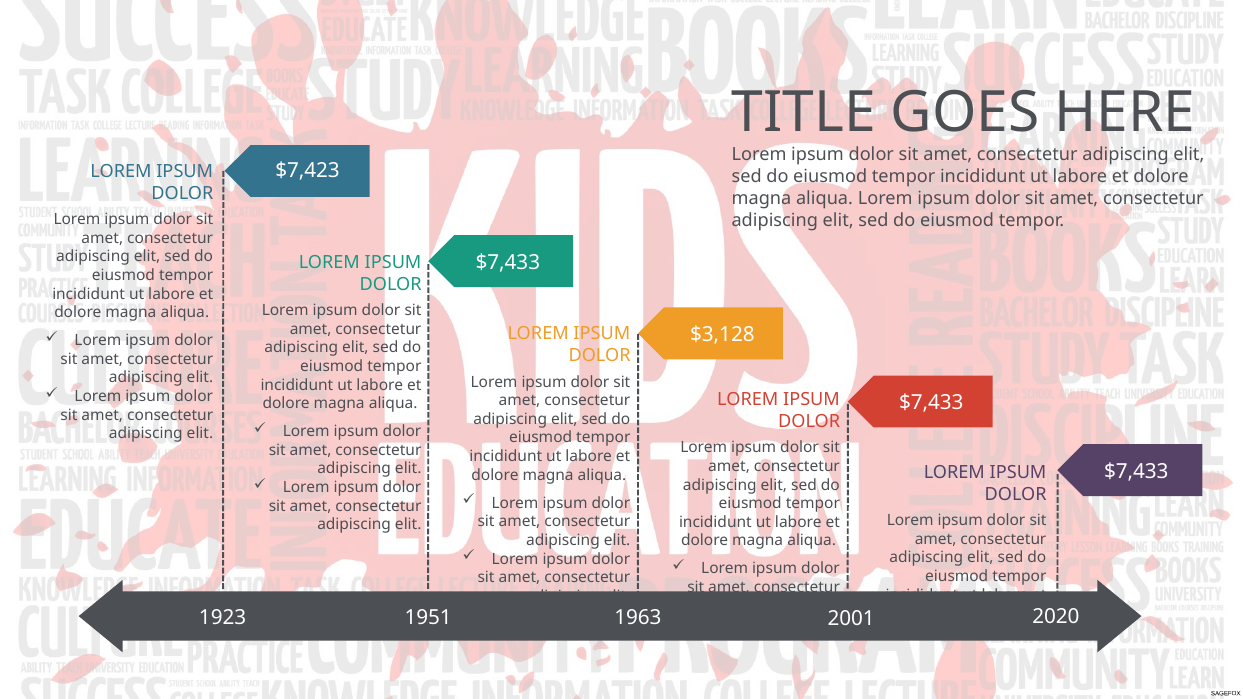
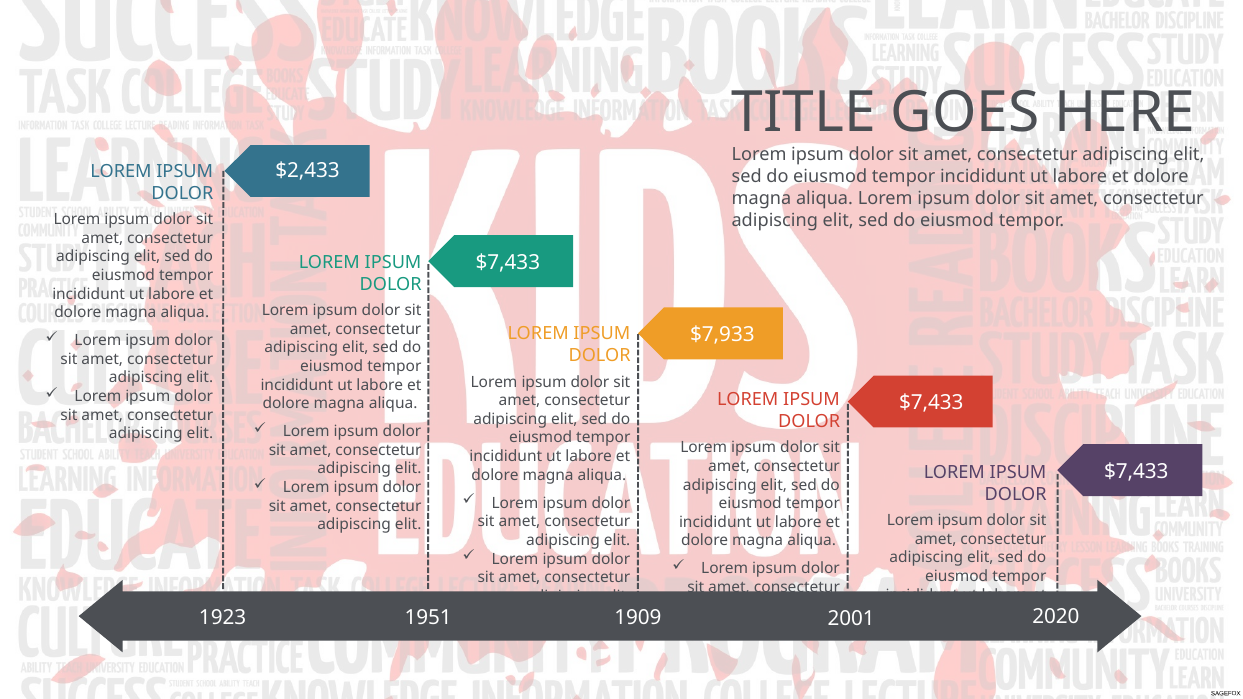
$7,423: $7,423 -> $2,433
$3,128: $3,128 -> $7,933
1963: 1963 -> 1909
